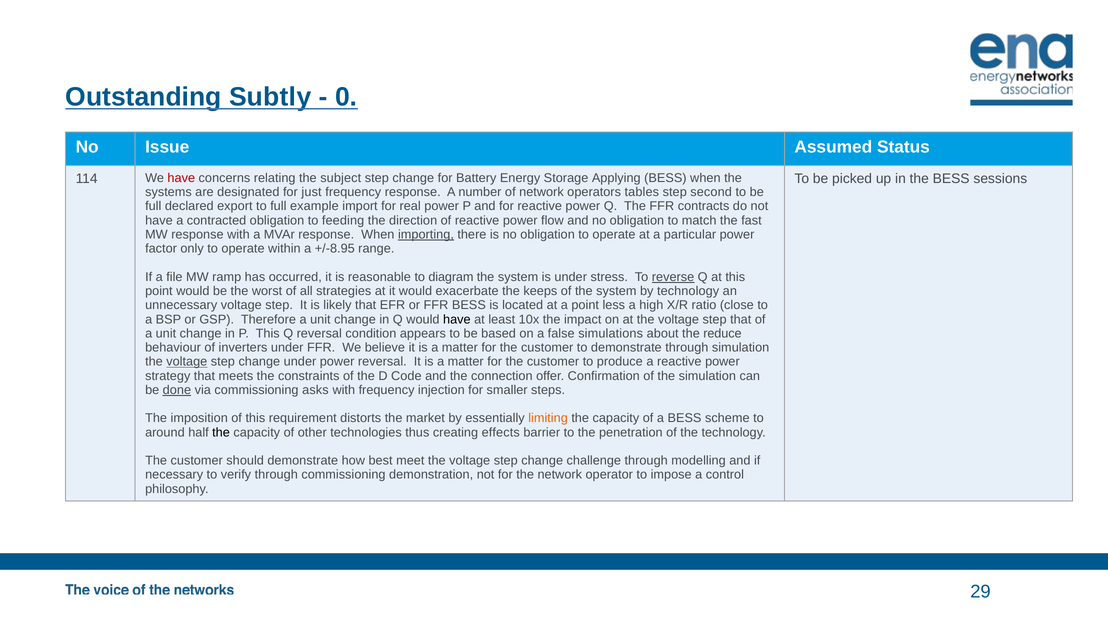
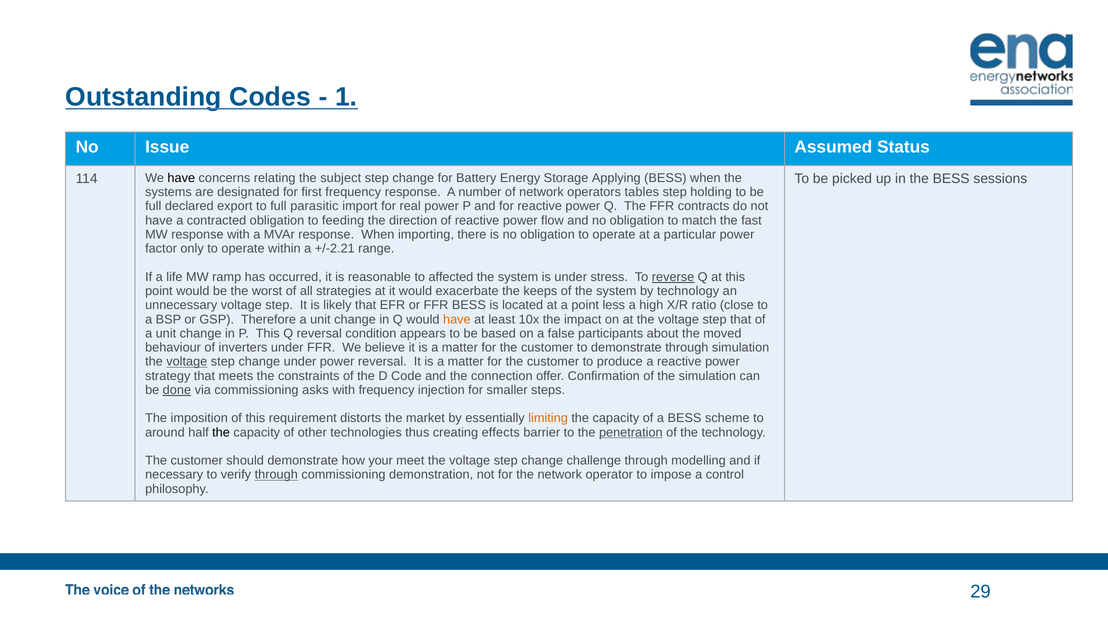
Subtly: Subtly -> Codes
0: 0 -> 1
have at (181, 178) colour: red -> black
just: just -> first
second: second -> holding
example: example -> parasitic
importing underline: present -> none
+/-8.95: +/-8.95 -> +/-2.21
file: file -> life
diagram: diagram -> affected
have at (457, 319) colour: black -> orange
simulations: simulations -> participants
reduce: reduce -> moved
penetration underline: none -> present
best: best -> your
through at (276, 475) underline: none -> present
